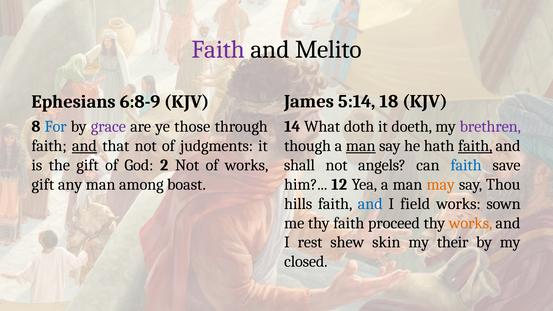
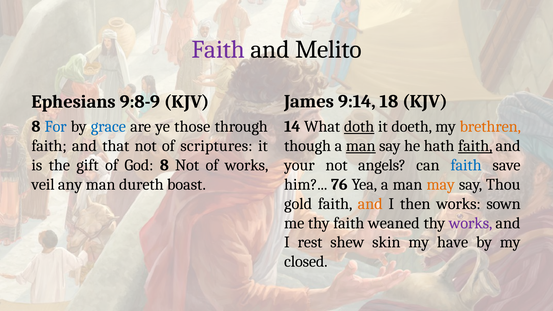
5:14: 5:14 -> 9:14
6:8-9: 6:8-9 -> 9:8-9
grace colour: purple -> blue
doth underline: none -> present
brethren colour: purple -> orange
and at (84, 146) underline: present -> none
judgments: judgments -> scriptures
God 2: 2 -> 8
shall: shall -> your
gift at (43, 184): gift -> veil
among: among -> dureth
12: 12 -> 76
hills: hills -> gold
and at (370, 204) colour: blue -> orange
field: field -> then
proceed: proceed -> weaned
works at (471, 223) colour: orange -> purple
their: their -> have
